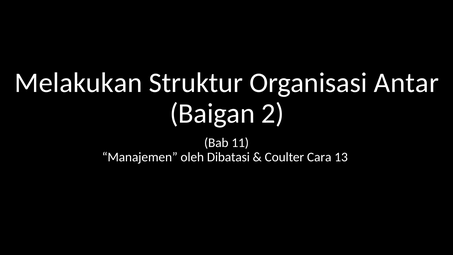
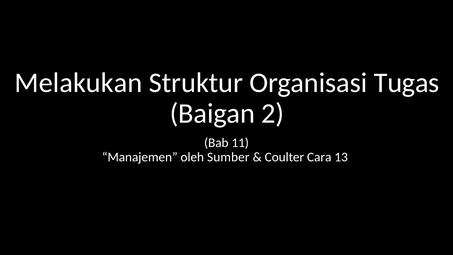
Antar: Antar -> Tugas
Dibatasi: Dibatasi -> Sumber
